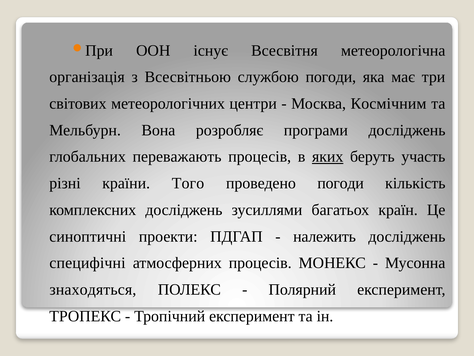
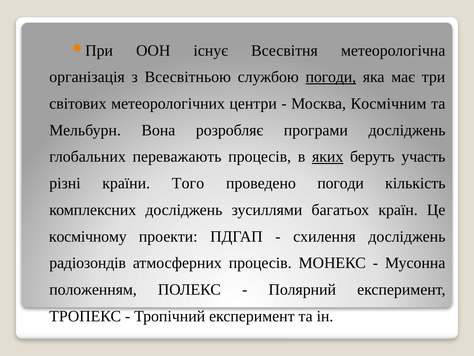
погоди at (331, 77) underline: none -> present
синоптичні: синоптичні -> космічному
належить: належить -> схилення
специфічні: специфічні -> радіозондів
знаходяться: знаходяться -> положенням
